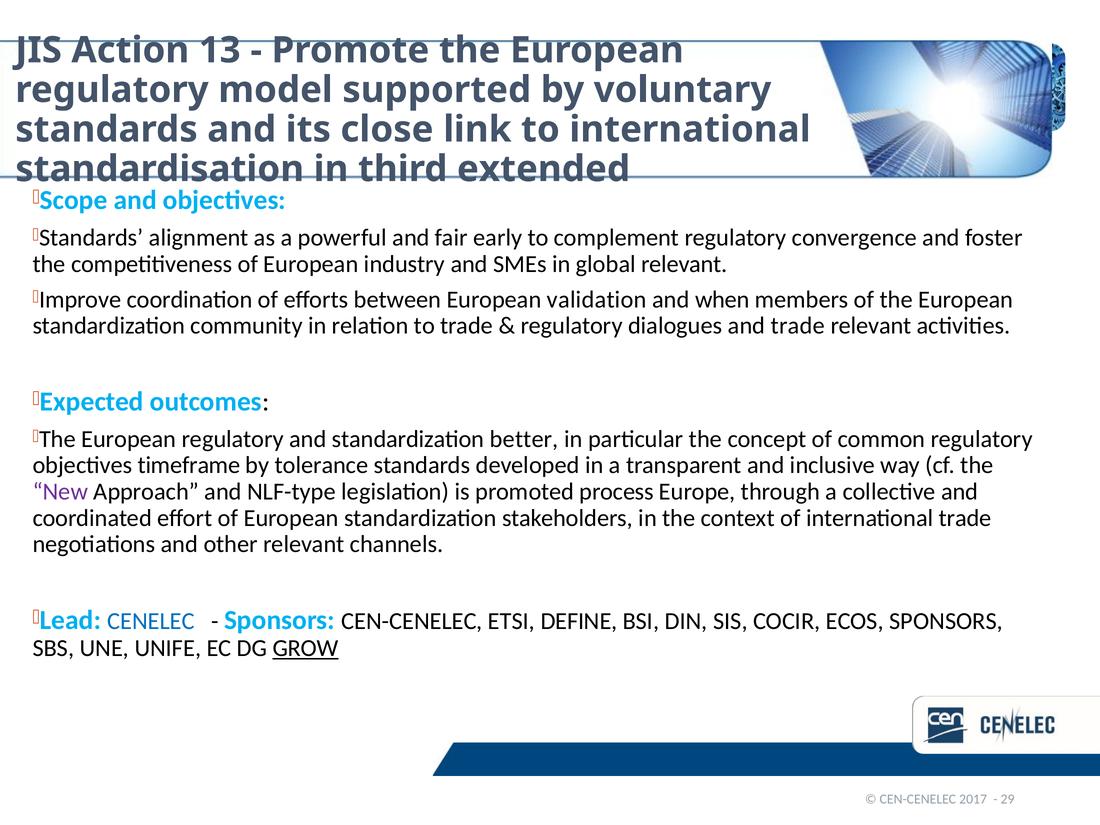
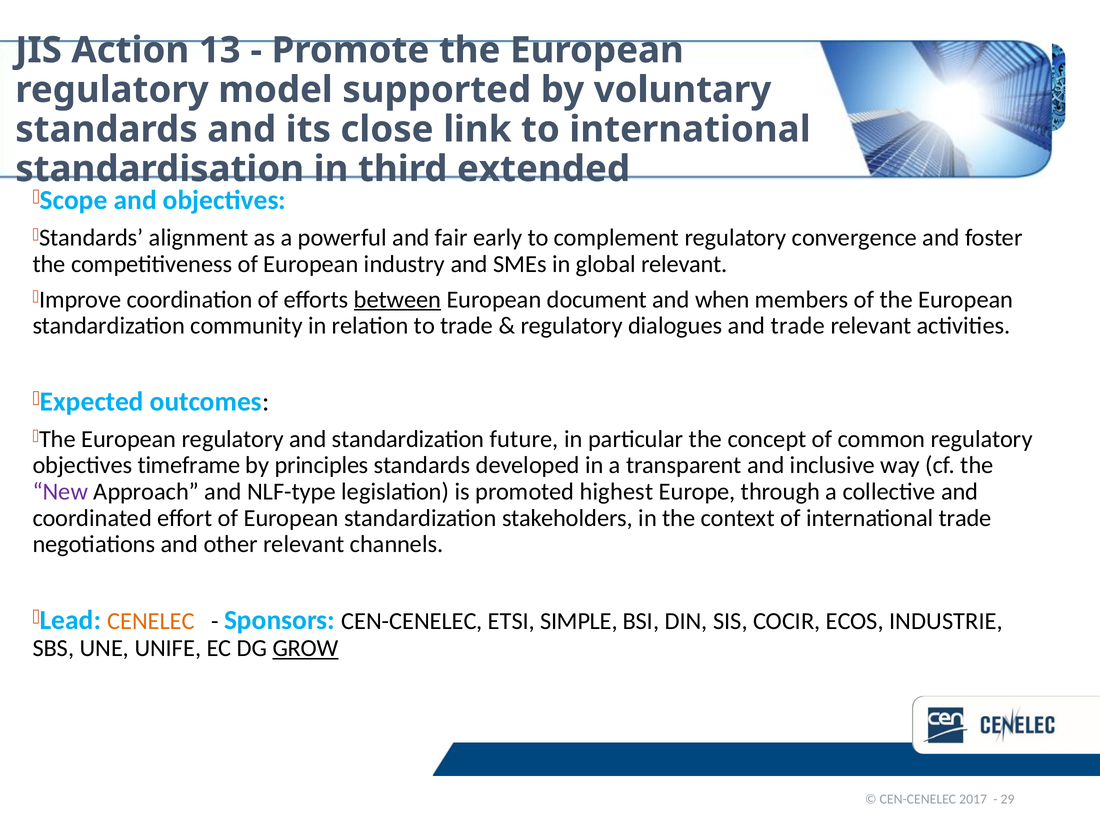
between underline: none -> present
validation: validation -> document
better: better -> future
tolerance: tolerance -> principles
process: process -> highest
CENELEC colour: blue -> orange
DEFINE: DEFINE -> SIMPLE
ECOS SPONSORS: SPONSORS -> INDUSTRIE
